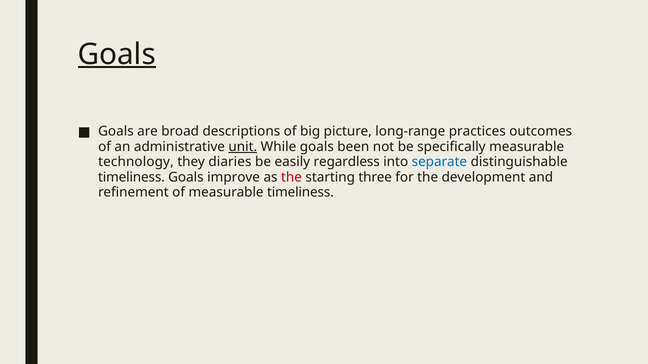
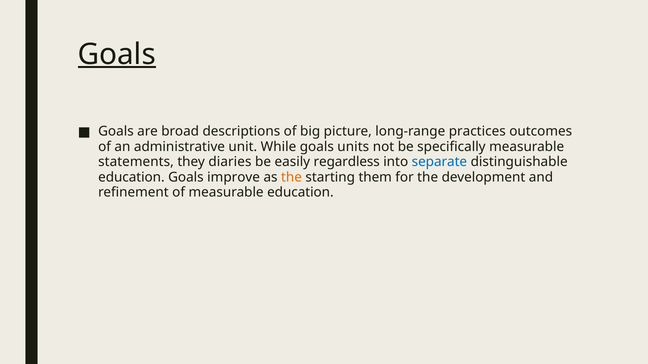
unit underline: present -> none
been: been -> units
technology: technology -> statements
timeliness at (131, 177): timeliness -> education
the at (292, 177) colour: red -> orange
three: three -> them
measurable timeliness: timeliness -> education
